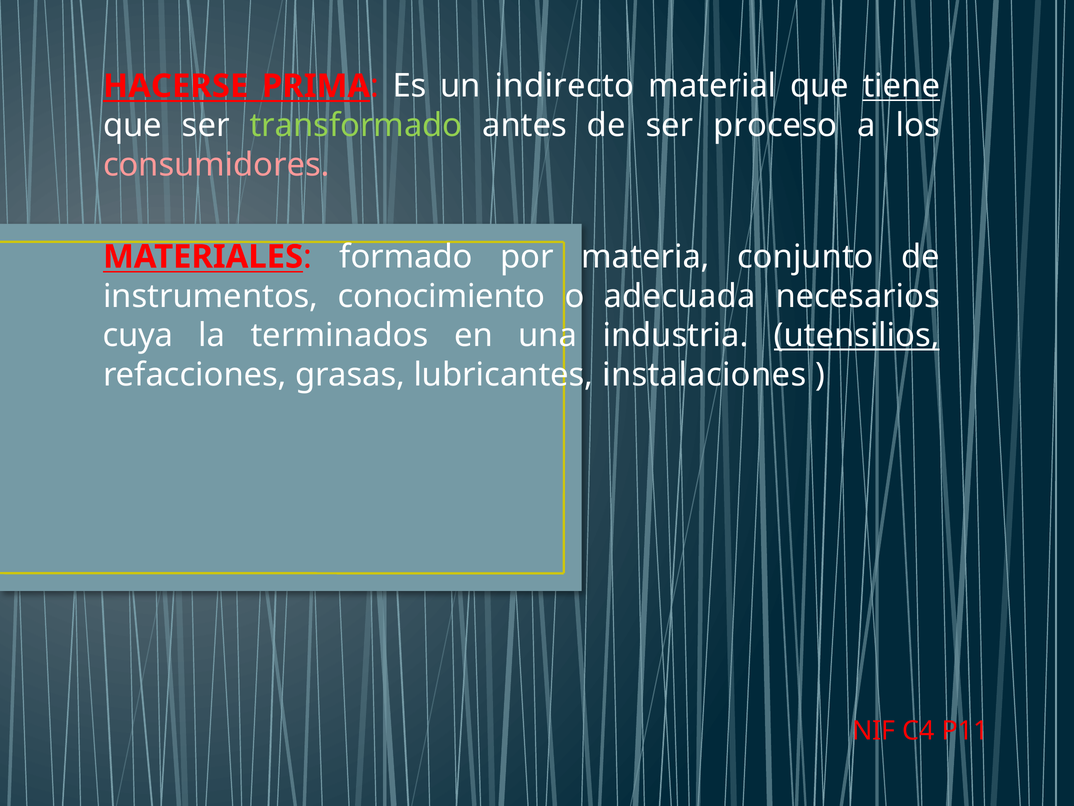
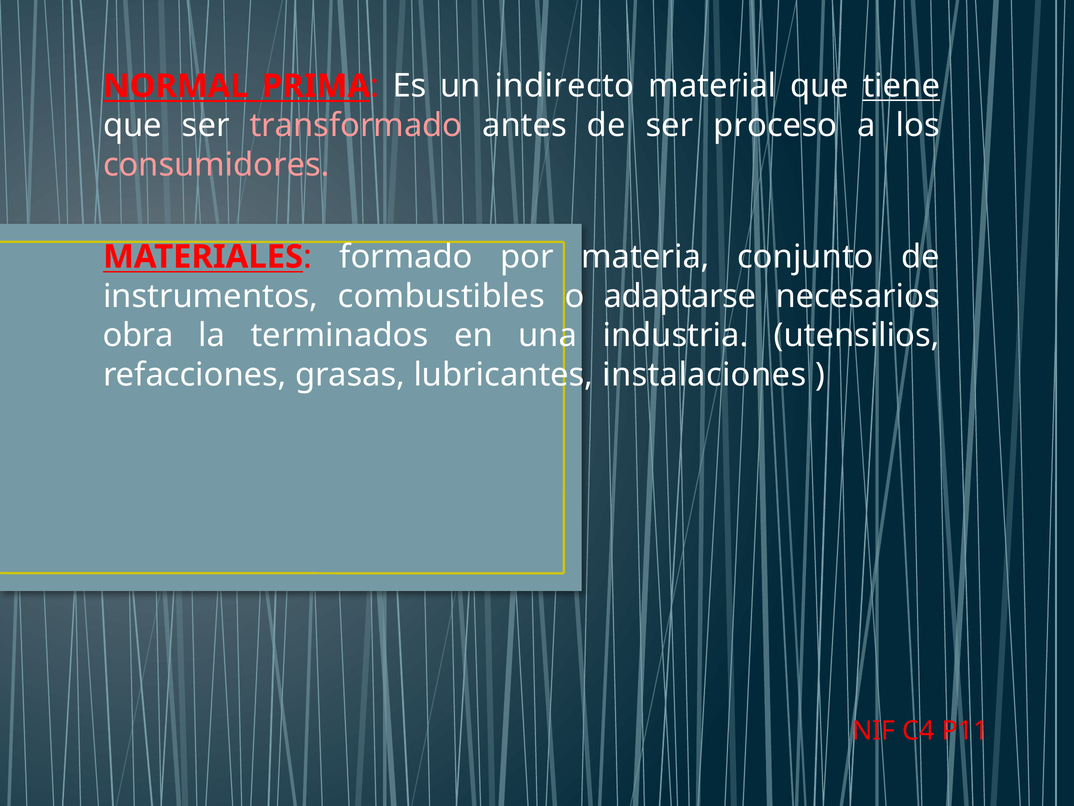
HACERSE: HACERSE -> NORMAL
transformado colour: light green -> pink
conocimiento: conocimiento -> combustibles
adecuada: adecuada -> adaptarse
cuya: cuya -> obra
utensilios underline: present -> none
